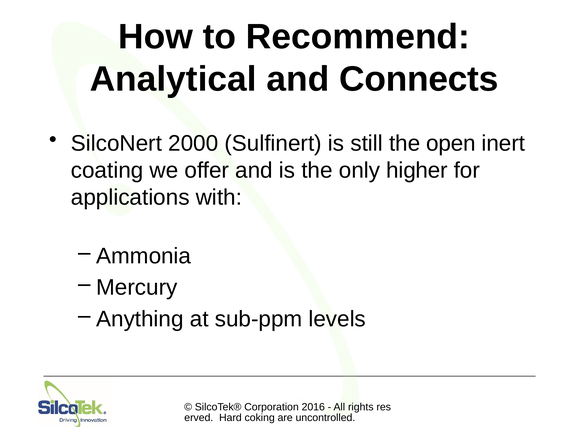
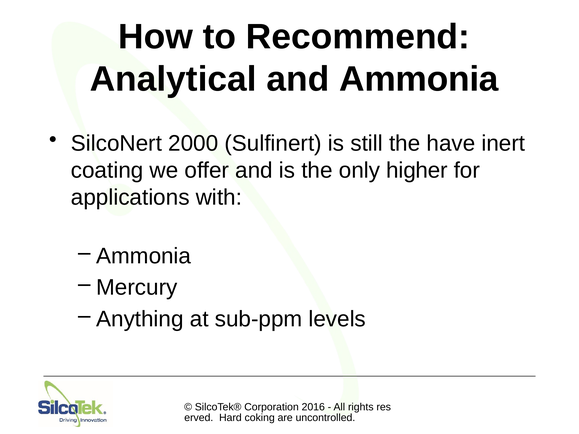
and Connects: Connects -> Ammonia
open: open -> have
